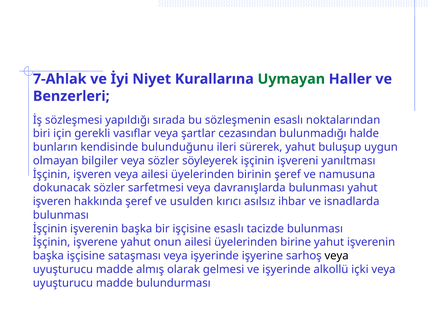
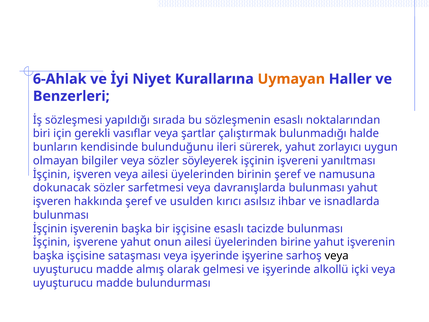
7-Ahlak: 7-Ahlak -> 6-Ahlak
Uymayan colour: green -> orange
cezasından: cezasından -> çalıştırmak
buluşup: buluşup -> zorlayıcı
